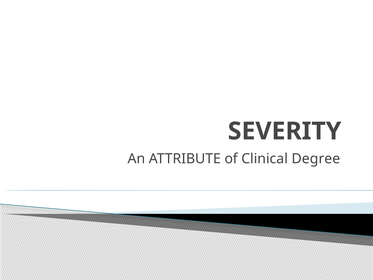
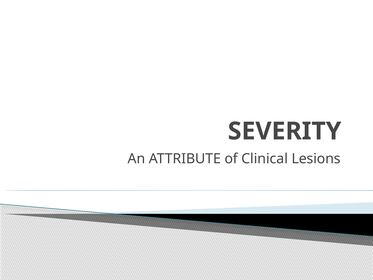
Degree: Degree -> Lesions
